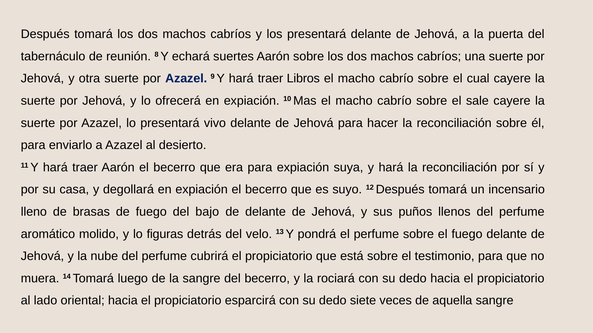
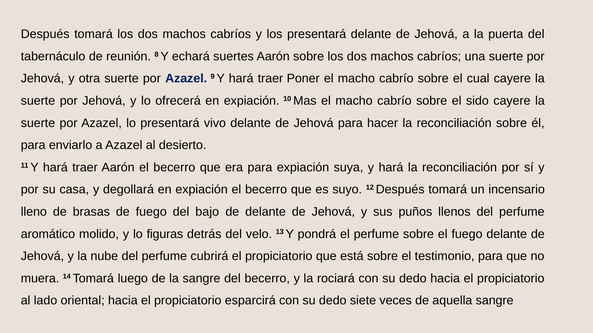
Libros: Libros -> Poner
sale: sale -> sido
